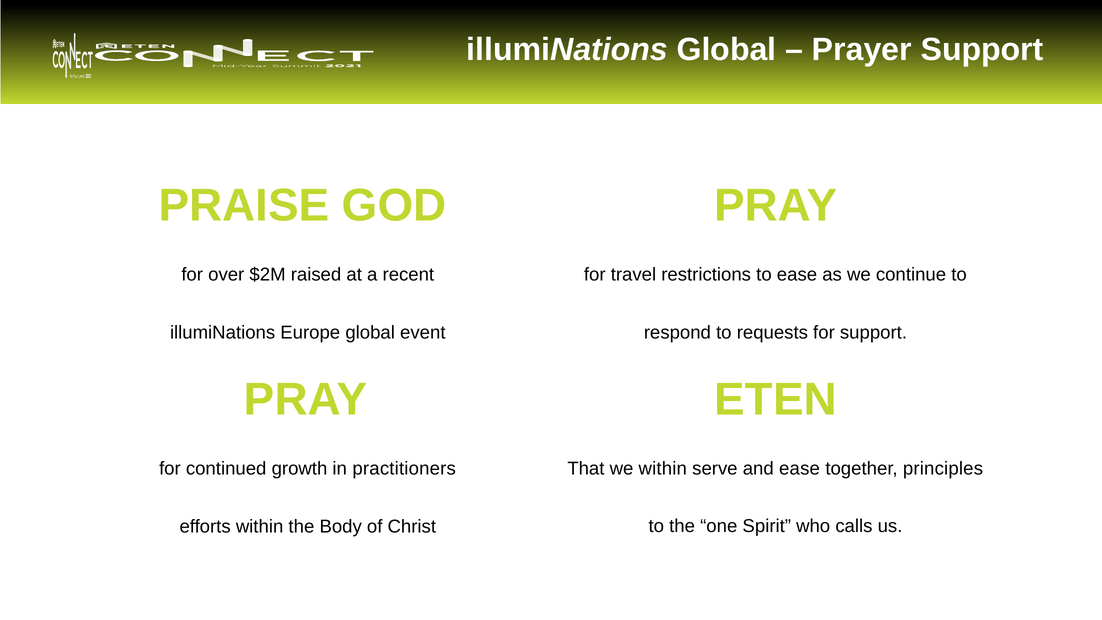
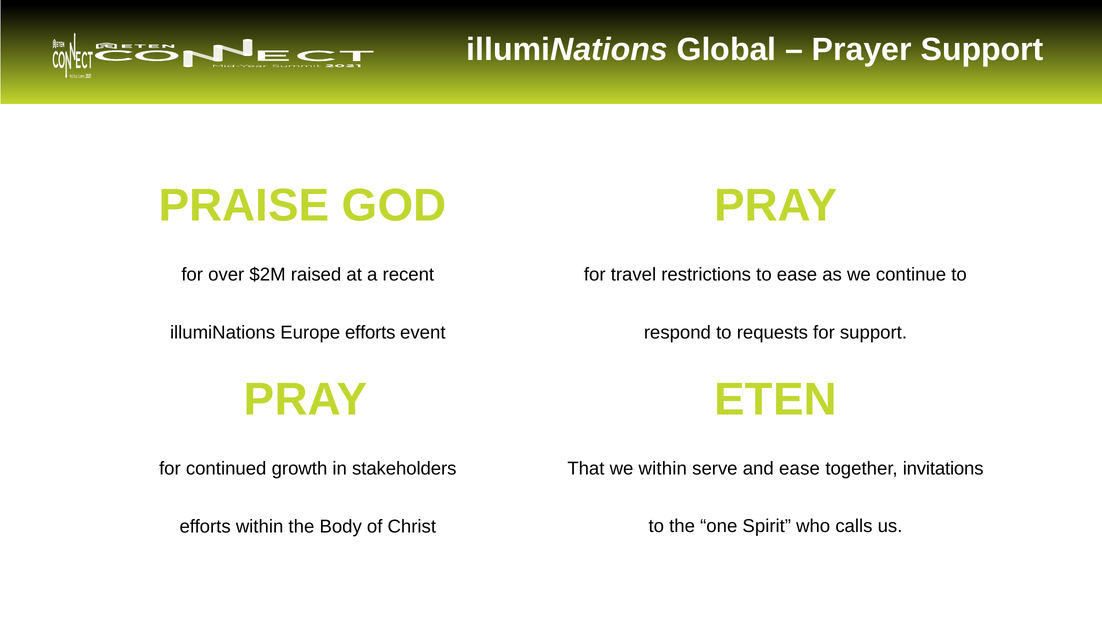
Europe global: global -> efforts
principles: principles -> invitations
practitioners: practitioners -> stakeholders
